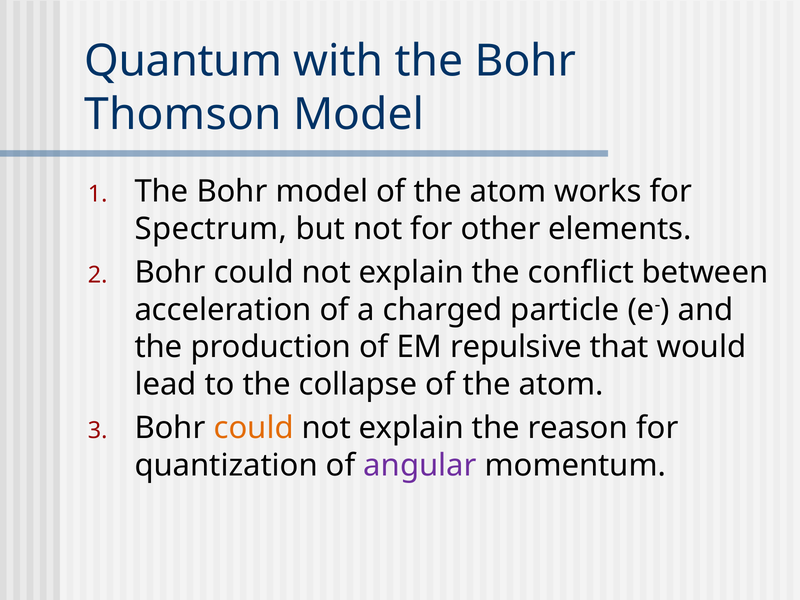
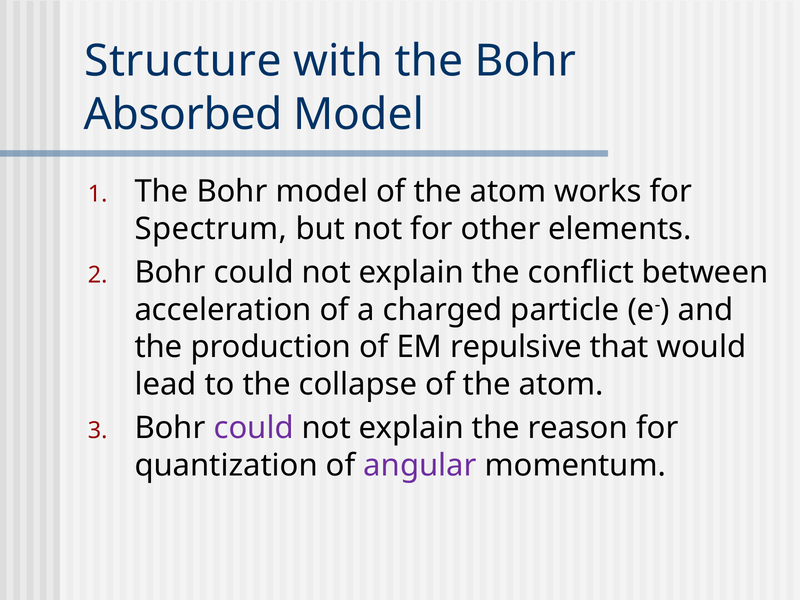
Quantum: Quantum -> Structure
Thomson: Thomson -> Absorbed
could at (254, 428) colour: orange -> purple
